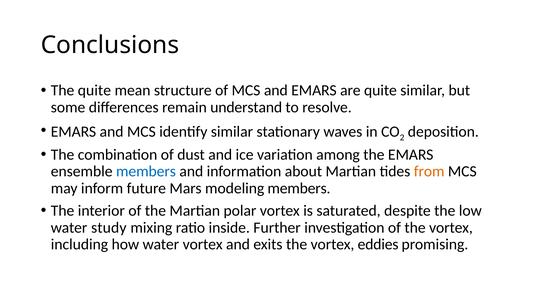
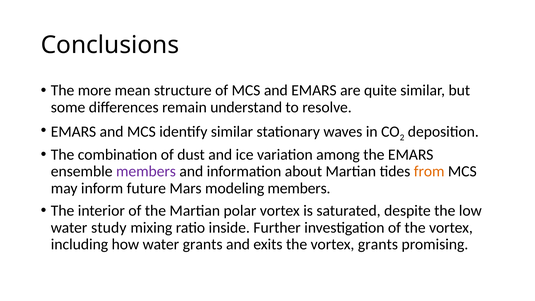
The quite: quite -> more
members at (146, 171) colour: blue -> purple
water vortex: vortex -> grants
vortex eddies: eddies -> grants
